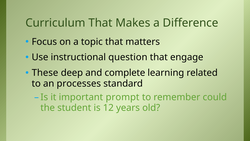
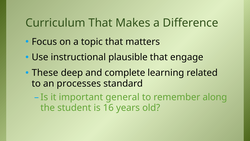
question: question -> plausible
prompt: prompt -> general
could: could -> along
12: 12 -> 16
